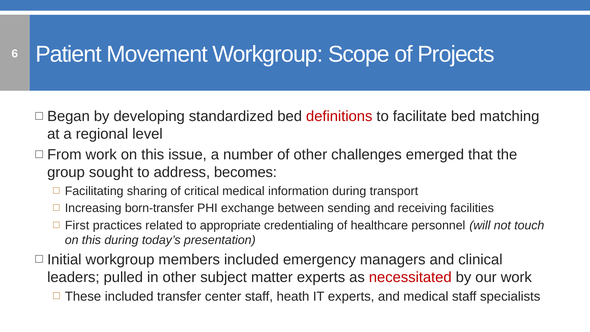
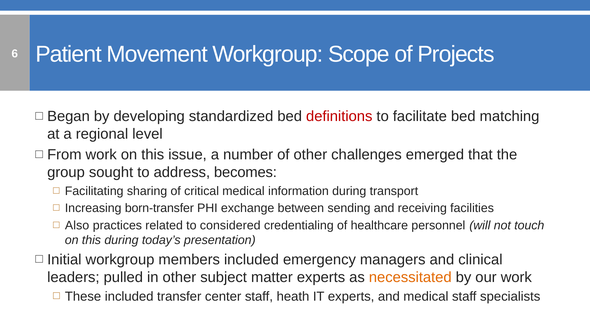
First: First -> Also
appropriate: appropriate -> considered
necessitated colour: red -> orange
